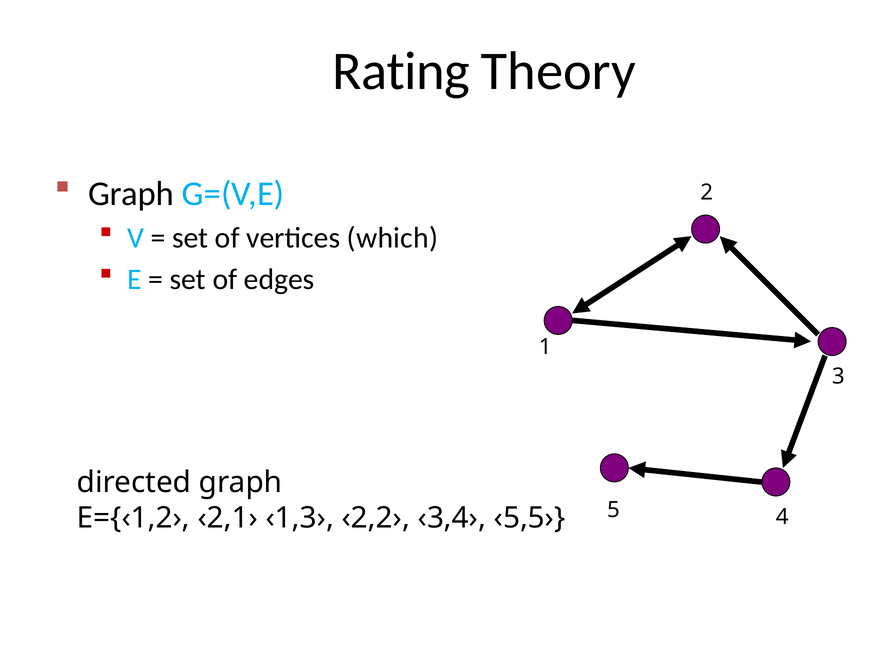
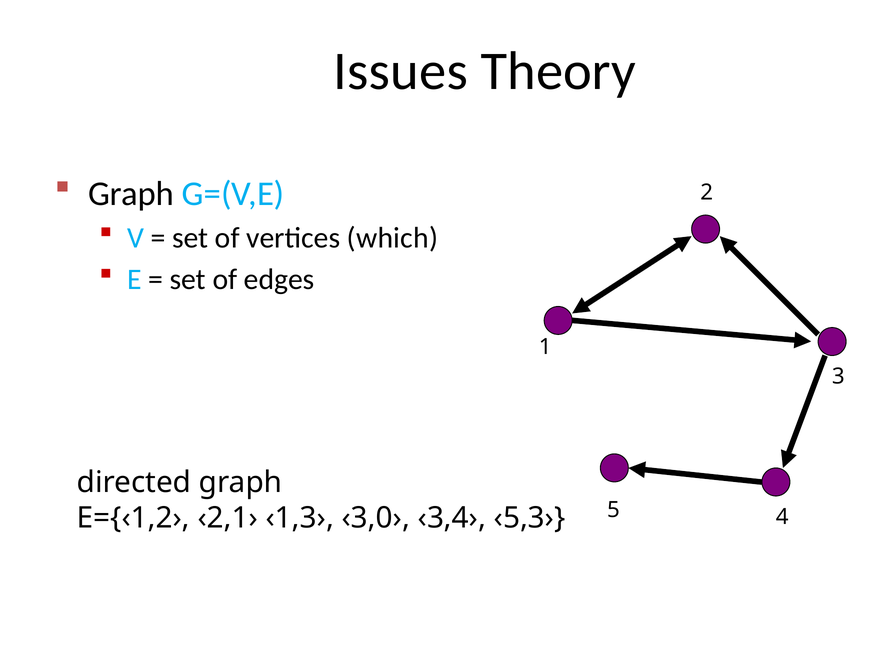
Rating: Rating -> Issues
‹2,2›: ‹2,2› -> ‹3,0›
‹5,5›: ‹5,5› -> ‹5,3›
